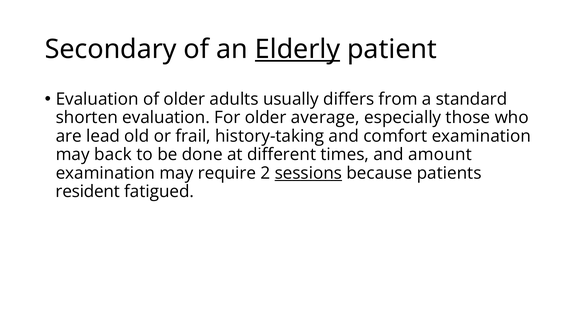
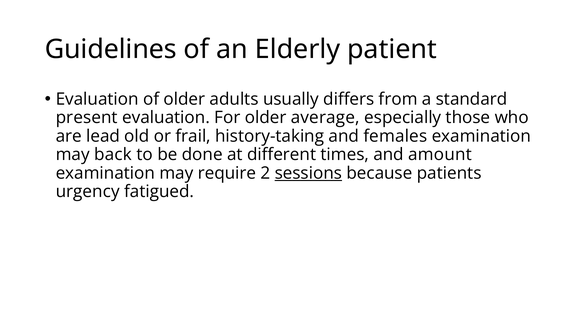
Secondary: Secondary -> Guidelines
Elderly underline: present -> none
shorten: shorten -> present
comfort: comfort -> females
resident: resident -> urgency
